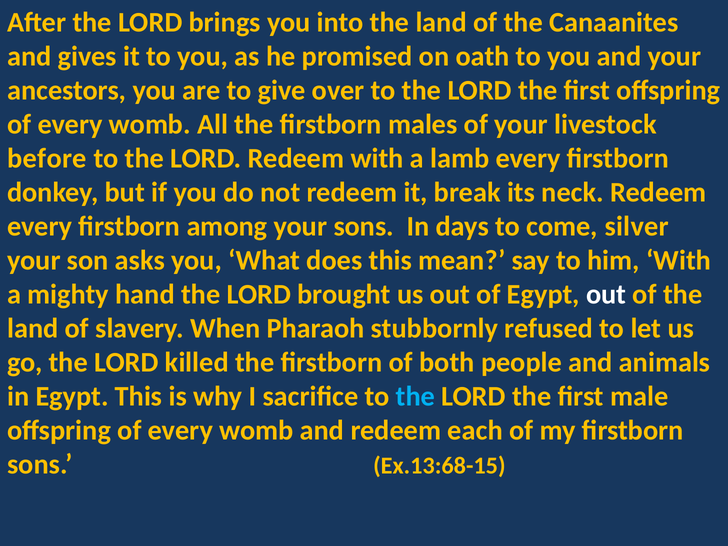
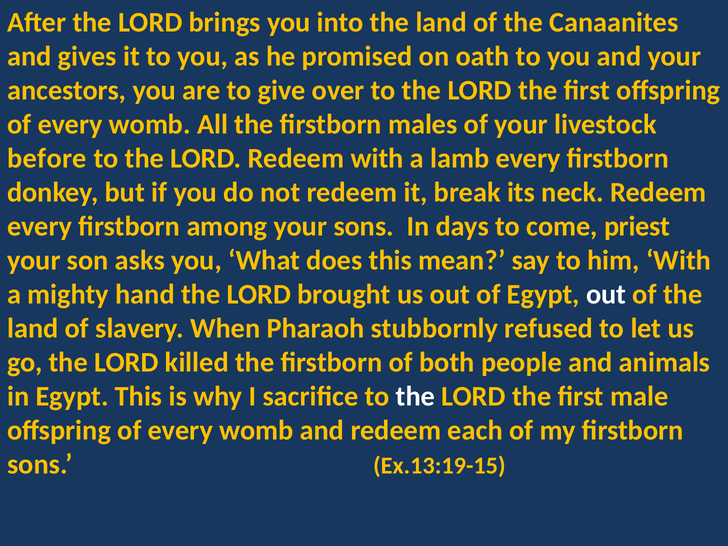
silver: silver -> priest
the at (415, 396) colour: light blue -> white
Ex.13:68-15: Ex.13:68-15 -> Ex.13:19-15
